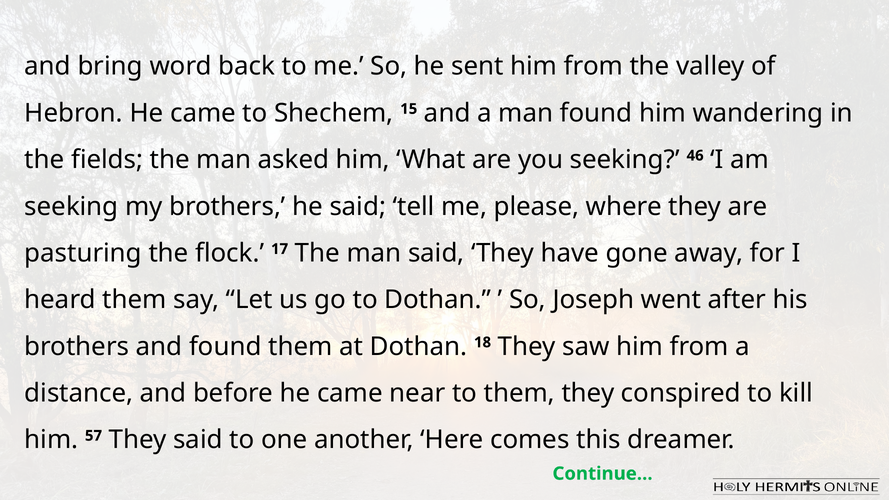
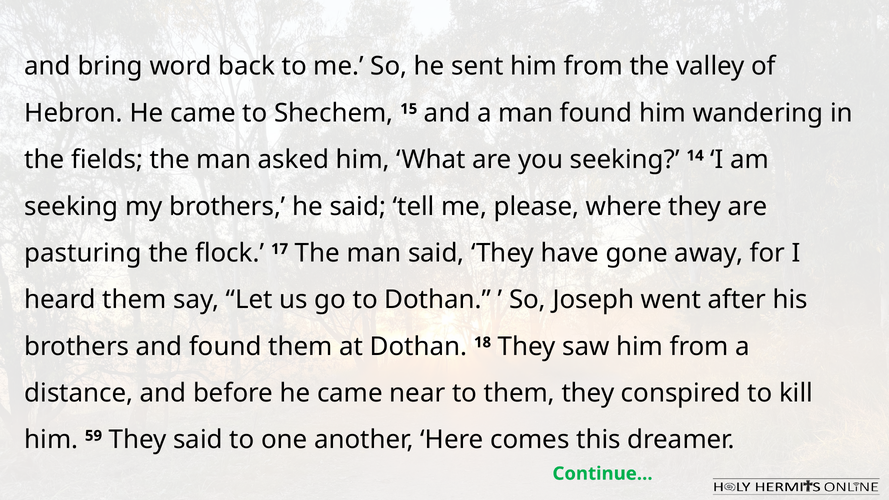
46: 46 -> 14
57: 57 -> 59
